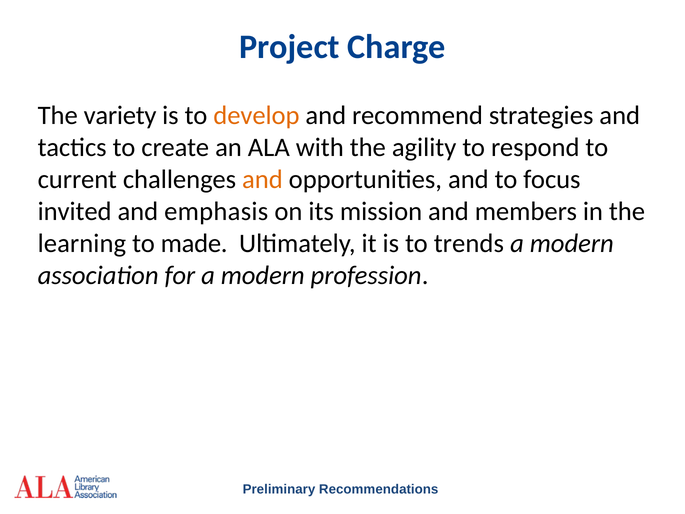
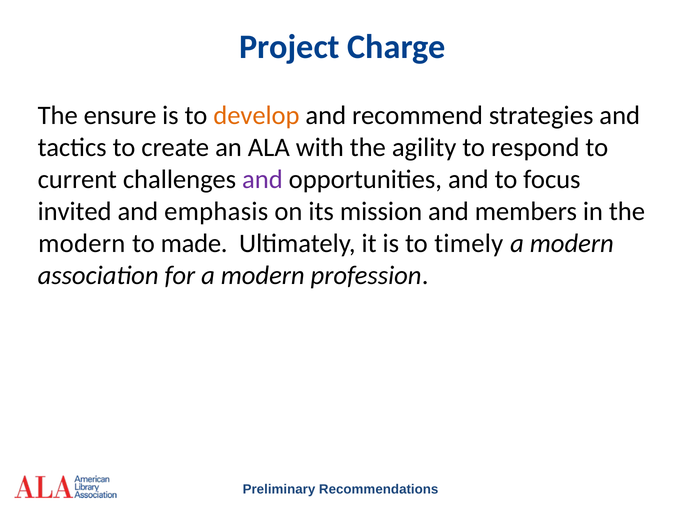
variety: variety -> ensure
and at (262, 179) colour: orange -> purple
learning at (82, 243): learning -> modern
trends: trends -> timely
